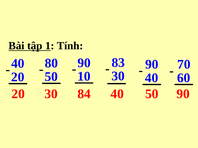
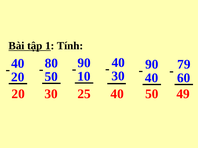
83 at (118, 63): 83 -> 40
70: 70 -> 79
84: 84 -> 25
50 90: 90 -> 49
